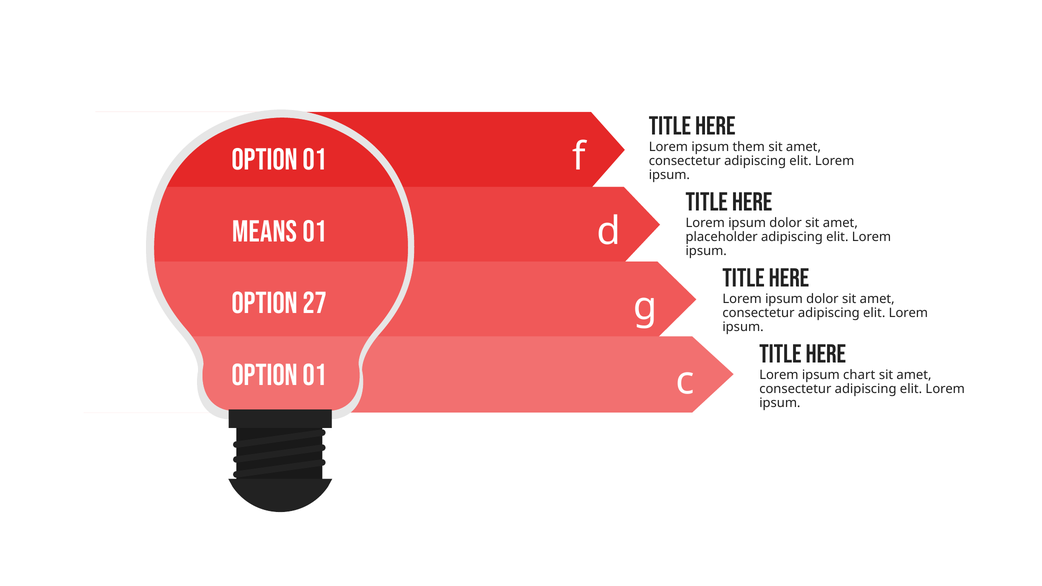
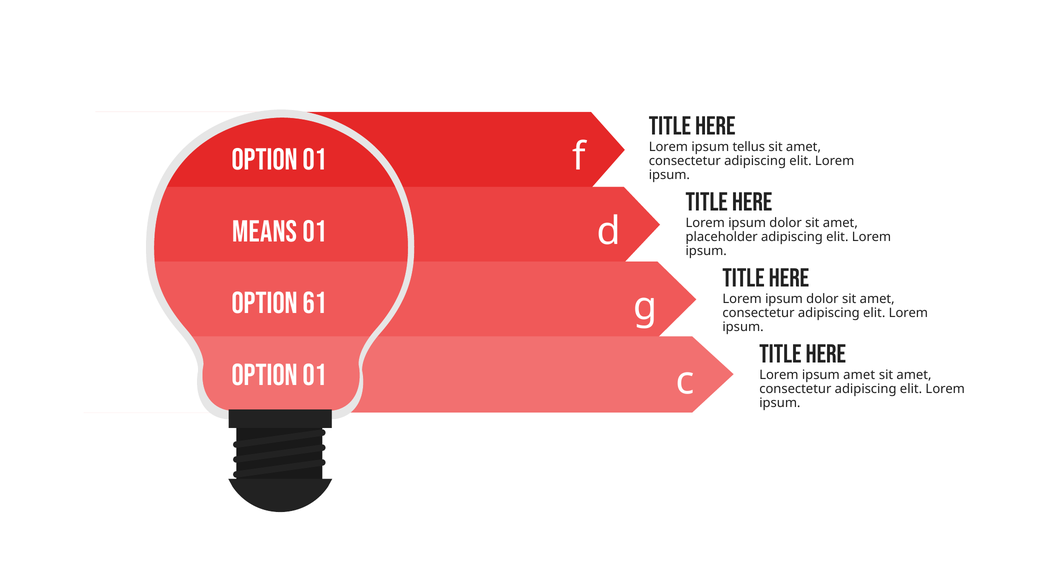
them: them -> tellus
27: 27 -> 61
ipsum chart: chart -> amet
